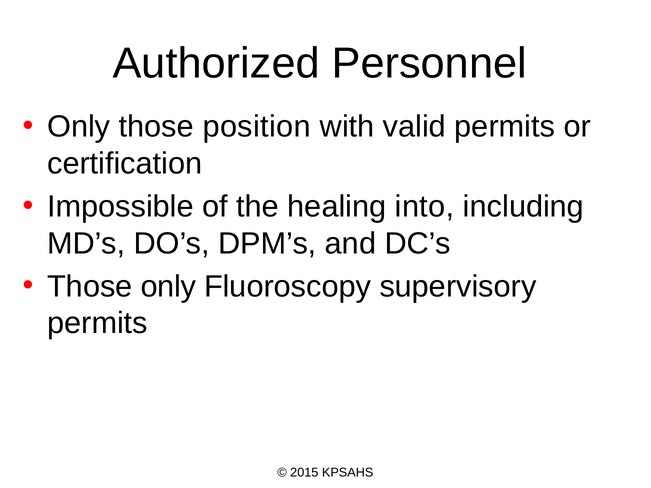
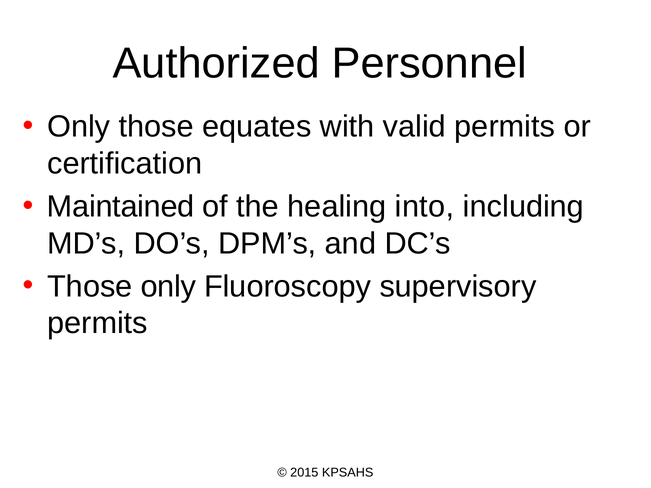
position: position -> equates
Impossible: Impossible -> Maintained
